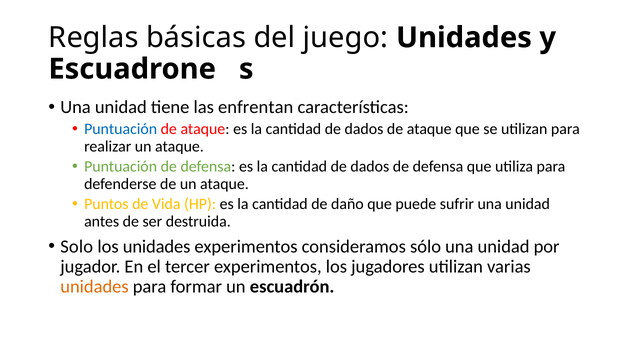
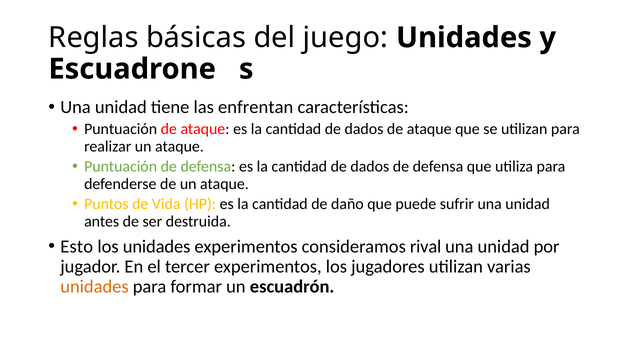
Puntuación at (121, 129) colour: blue -> black
Solo: Solo -> Esto
sólo: sólo -> rival
